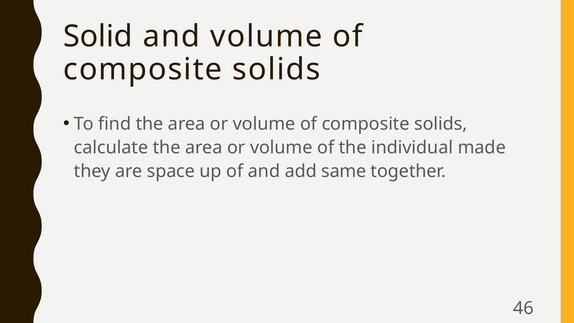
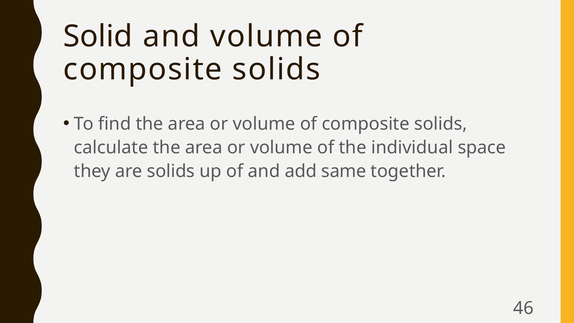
made: made -> space
are space: space -> solids
